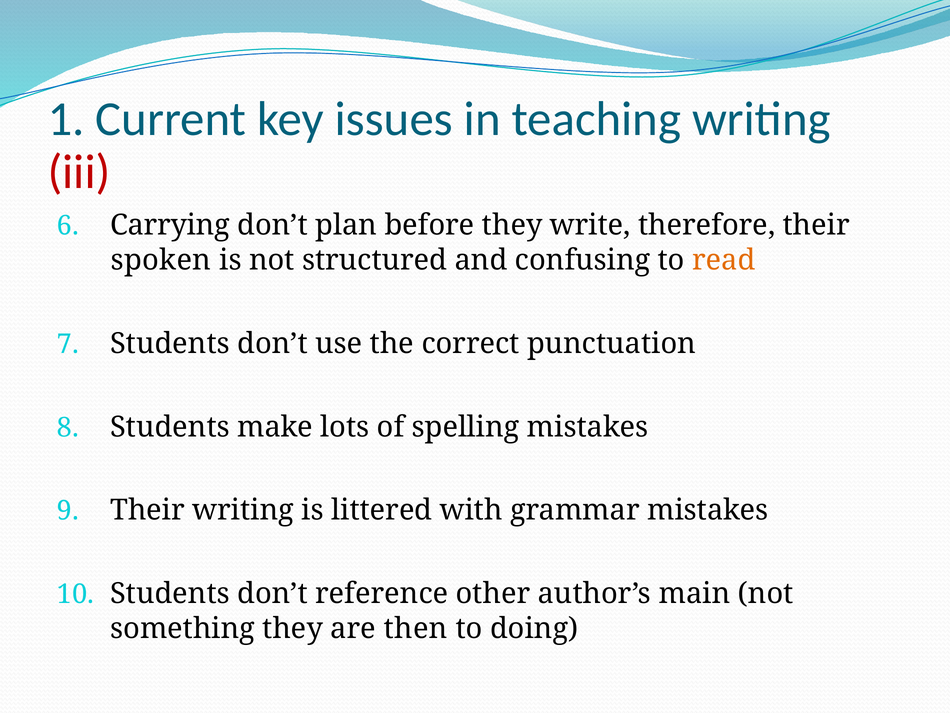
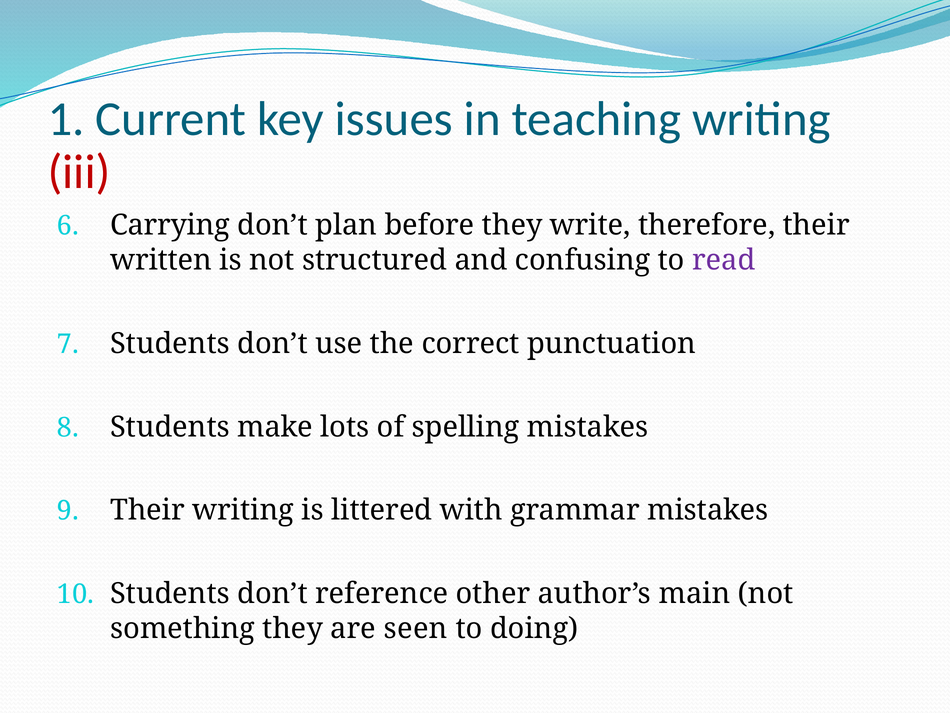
spoken: spoken -> written
read colour: orange -> purple
then: then -> seen
